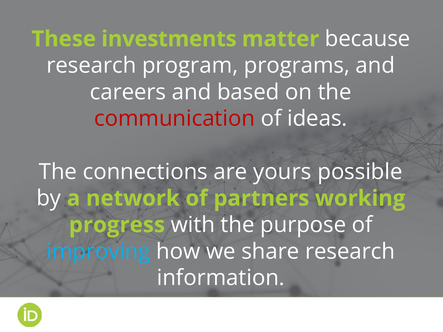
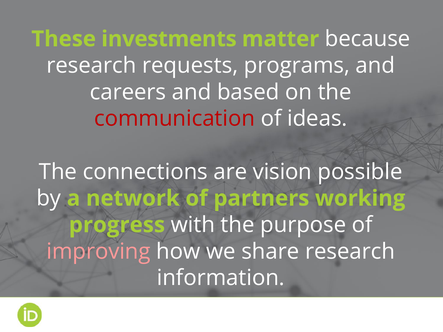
program: program -> requests
yours: yours -> vision
improving colour: light blue -> pink
